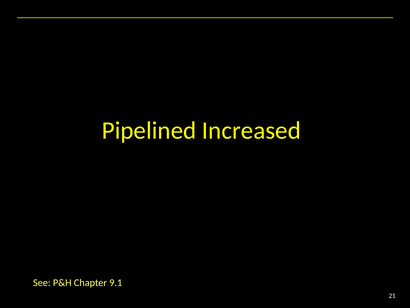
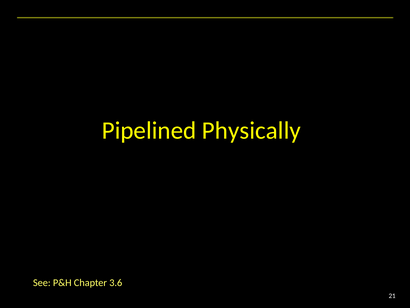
Increased: Increased -> Physically
9.1: 9.1 -> 3.6
